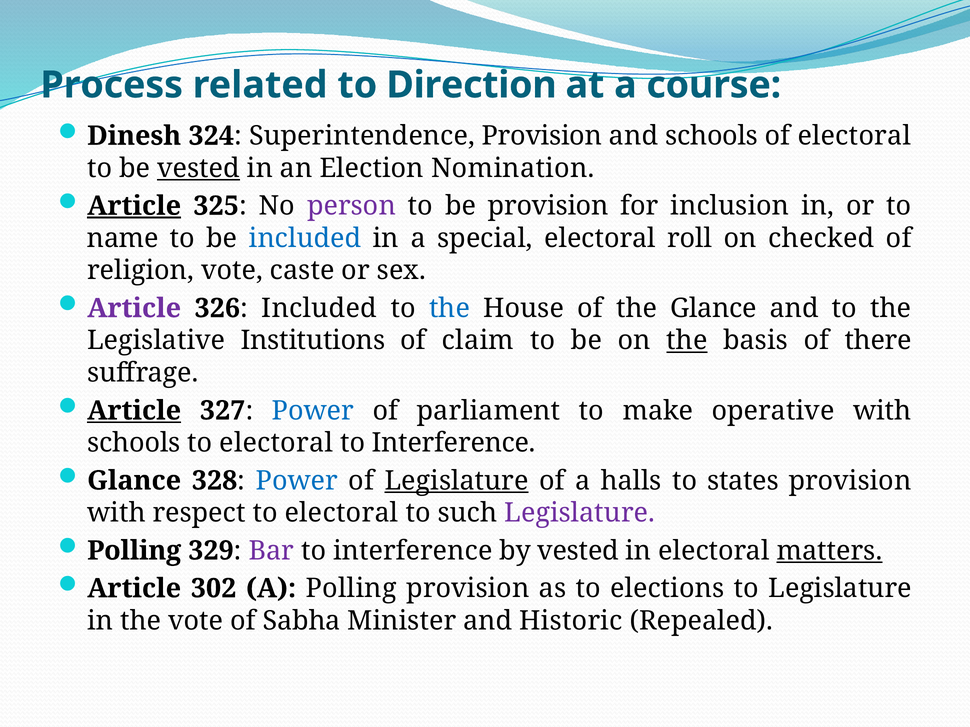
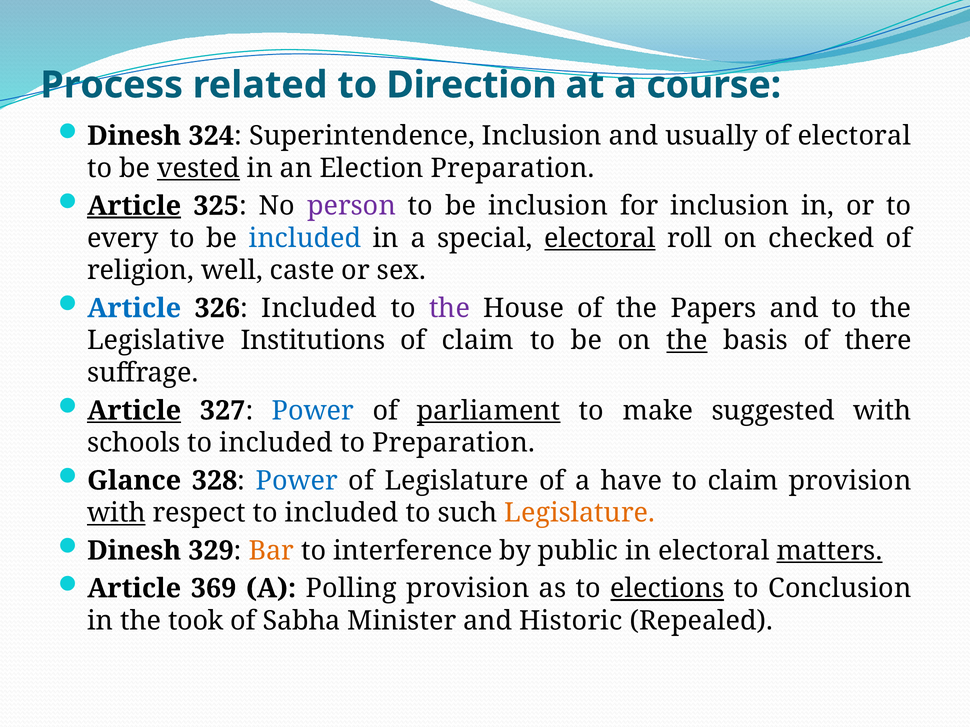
Superintendence Provision: Provision -> Inclusion
and schools: schools -> usually
Election Nomination: Nomination -> Preparation
be provision: provision -> inclusion
name: name -> every
electoral at (600, 238) underline: none -> present
religion vote: vote -> well
Article at (134, 308) colour: purple -> blue
the at (449, 308) colour: blue -> purple
the Glance: Glance -> Papers
parliament underline: none -> present
operative: operative -> suggested
electoral at (276, 443): electoral -> included
Interference at (454, 443): Interference -> Preparation
Legislature at (457, 481) underline: present -> none
halls: halls -> have
to states: states -> claim
with at (116, 513) underline: none -> present
respect to electoral: electoral -> included
Legislature at (580, 513) colour: purple -> orange
Polling at (134, 551): Polling -> Dinesh
Bar colour: purple -> orange
by vested: vested -> public
302: 302 -> 369
elections underline: none -> present
to Legislature: Legislature -> Conclusion
the vote: vote -> took
